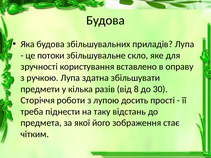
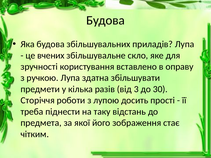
потоки: потоки -> вчених
8: 8 -> 3
